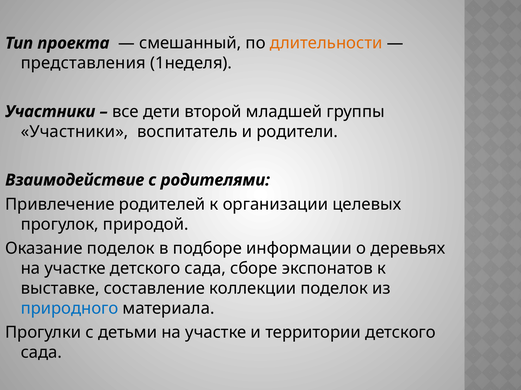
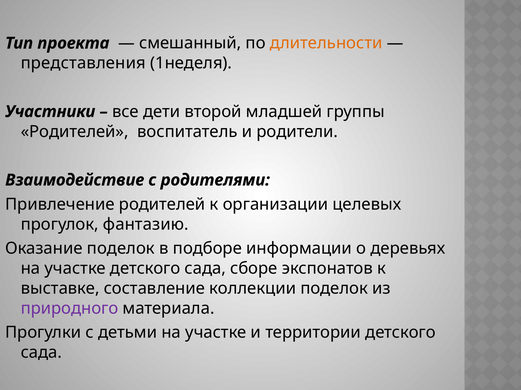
Участники at (75, 132): Участники -> Родителей
природой: природой -> фантазию
природного colour: blue -> purple
